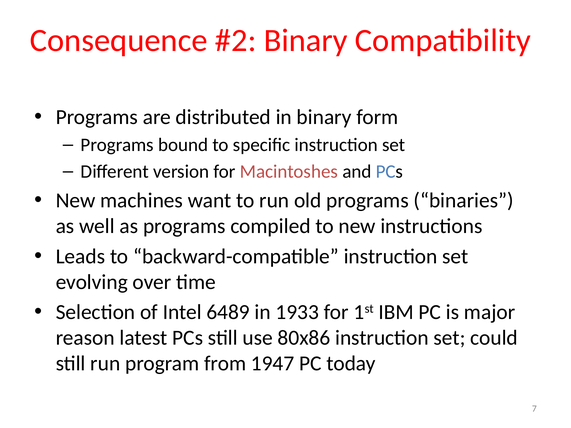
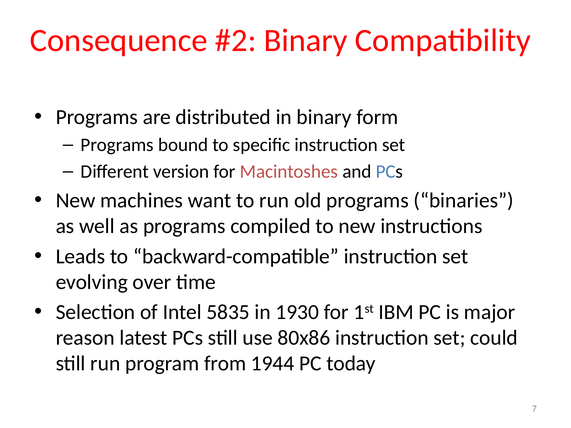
6489: 6489 -> 5835
1933: 1933 -> 1930
1947: 1947 -> 1944
